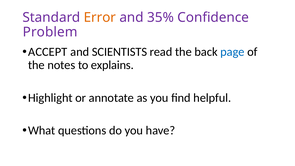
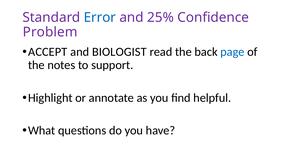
Error colour: orange -> blue
35%: 35% -> 25%
SCIENTISTS: SCIENTISTS -> BIOLOGIST
explains: explains -> support
